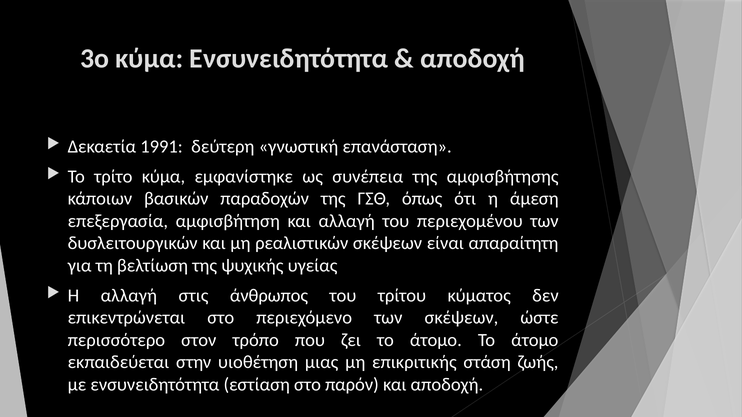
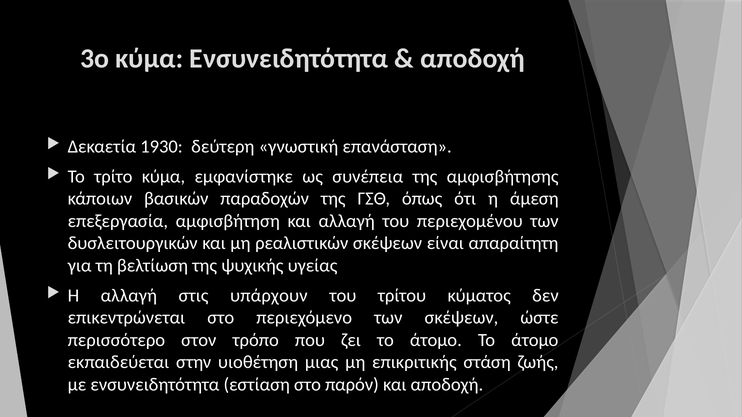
1991: 1991 -> 1930
άνθρωπος: άνθρωπος -> υπάρχουν
